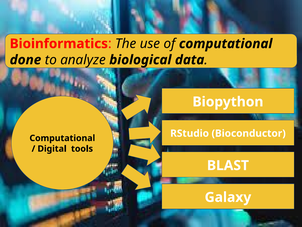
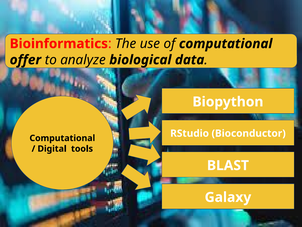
done: done -> offer
